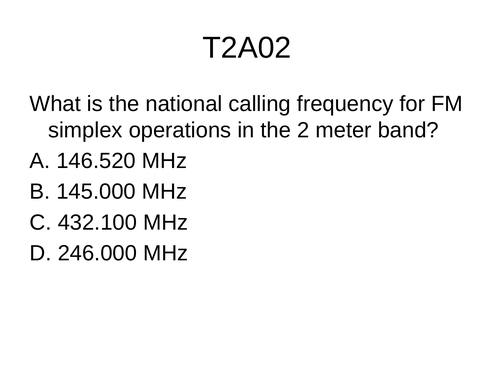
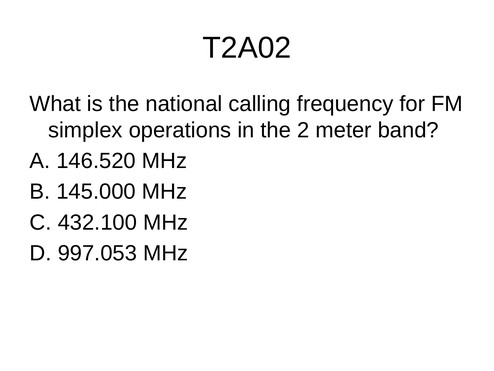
246.000: 246.000 -> 997.053
